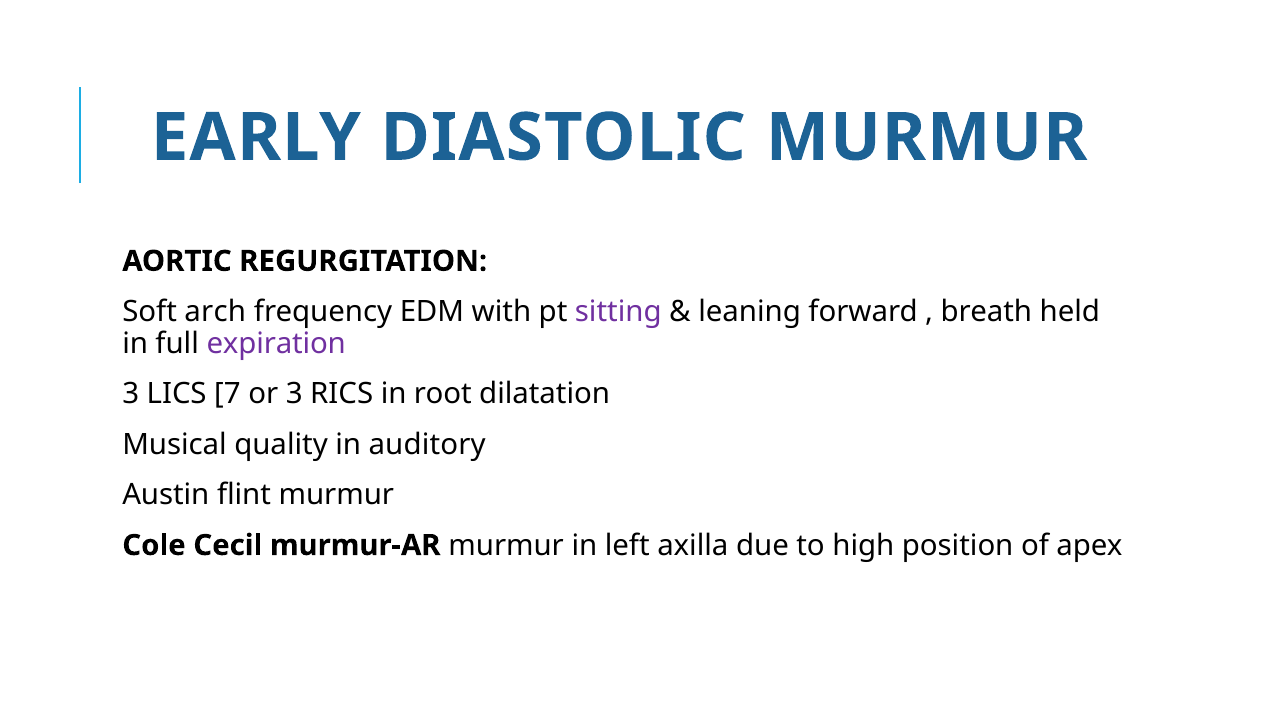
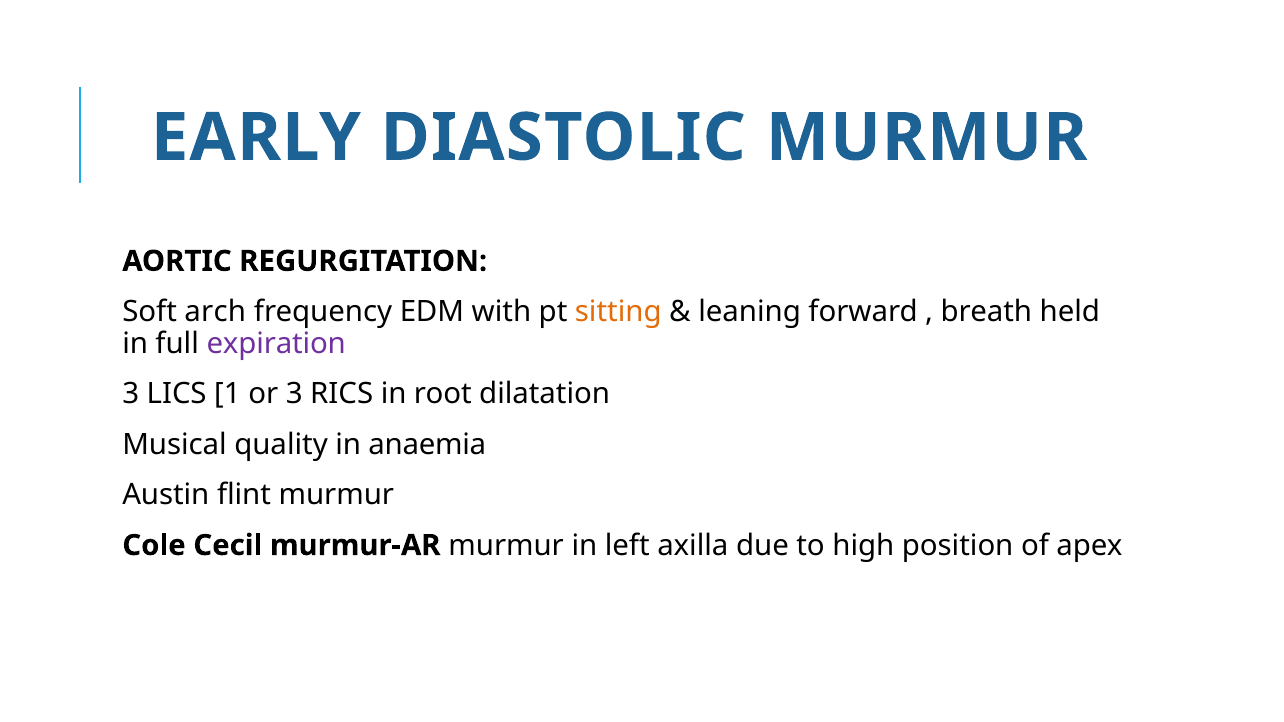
sitting colour: purple -> orange
7: 7 -> 1
auditory: auditory -> anaemia
